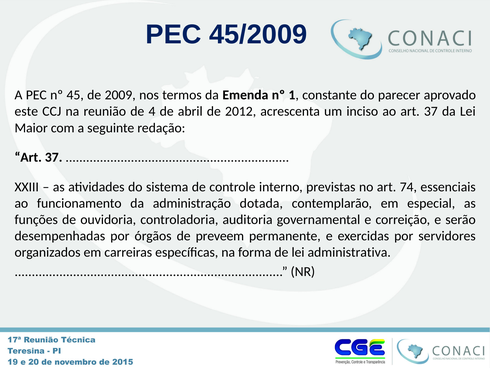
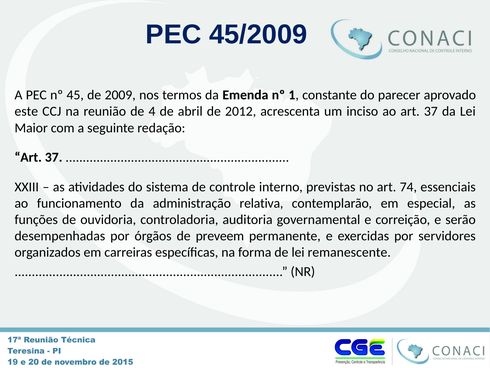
dotada: dotada -> relativa
administrativa: administrativa -> remanescente
